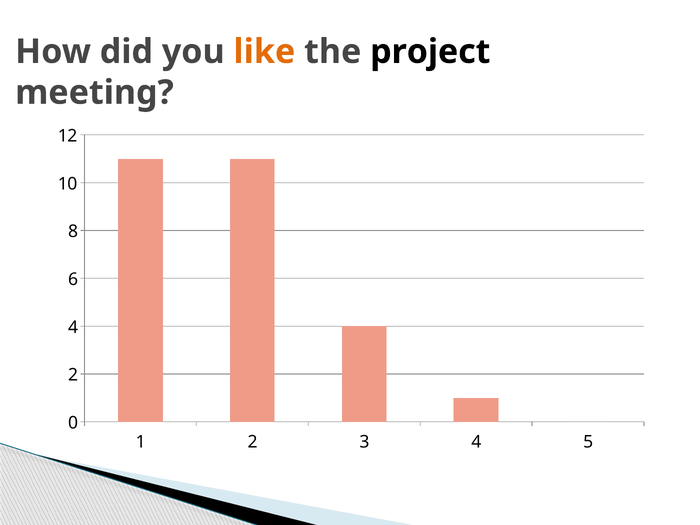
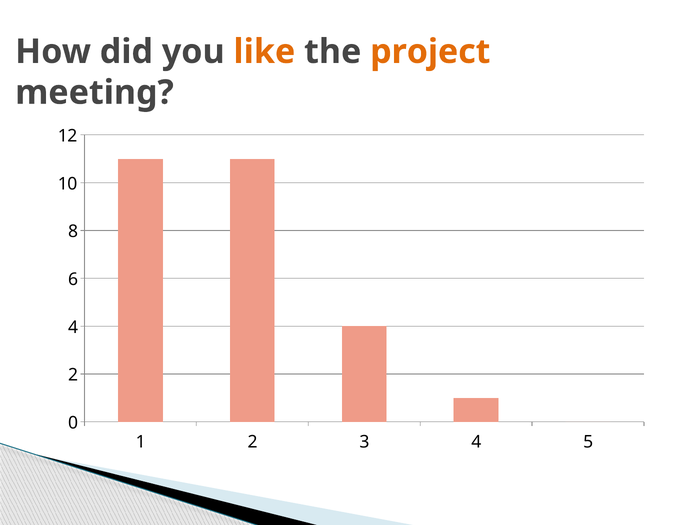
project colour: black -> orange
